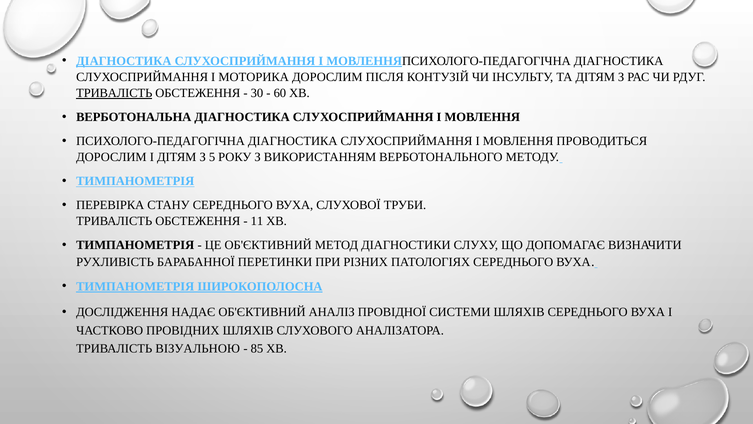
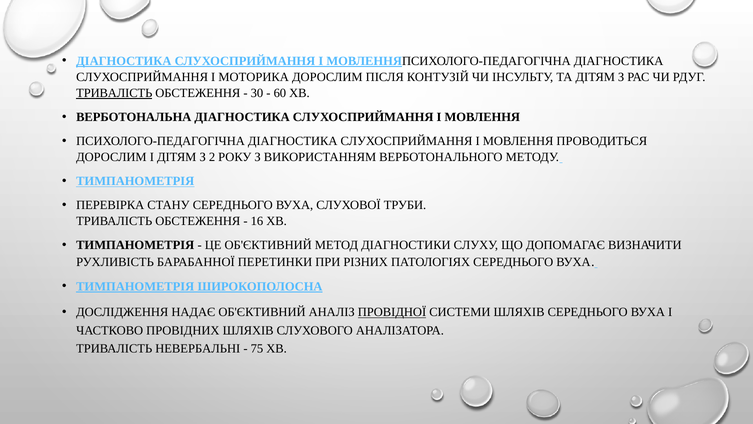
5: 5 -> 2
11: 11 -> 16
ПРОВІДНОЇ underline: none -> present
ВІЗУАЛЬНОЮ: ВІЗУАЛЬНОЮ -> НЕВЕРБАЛЬНІ
85: 85 -> 75
